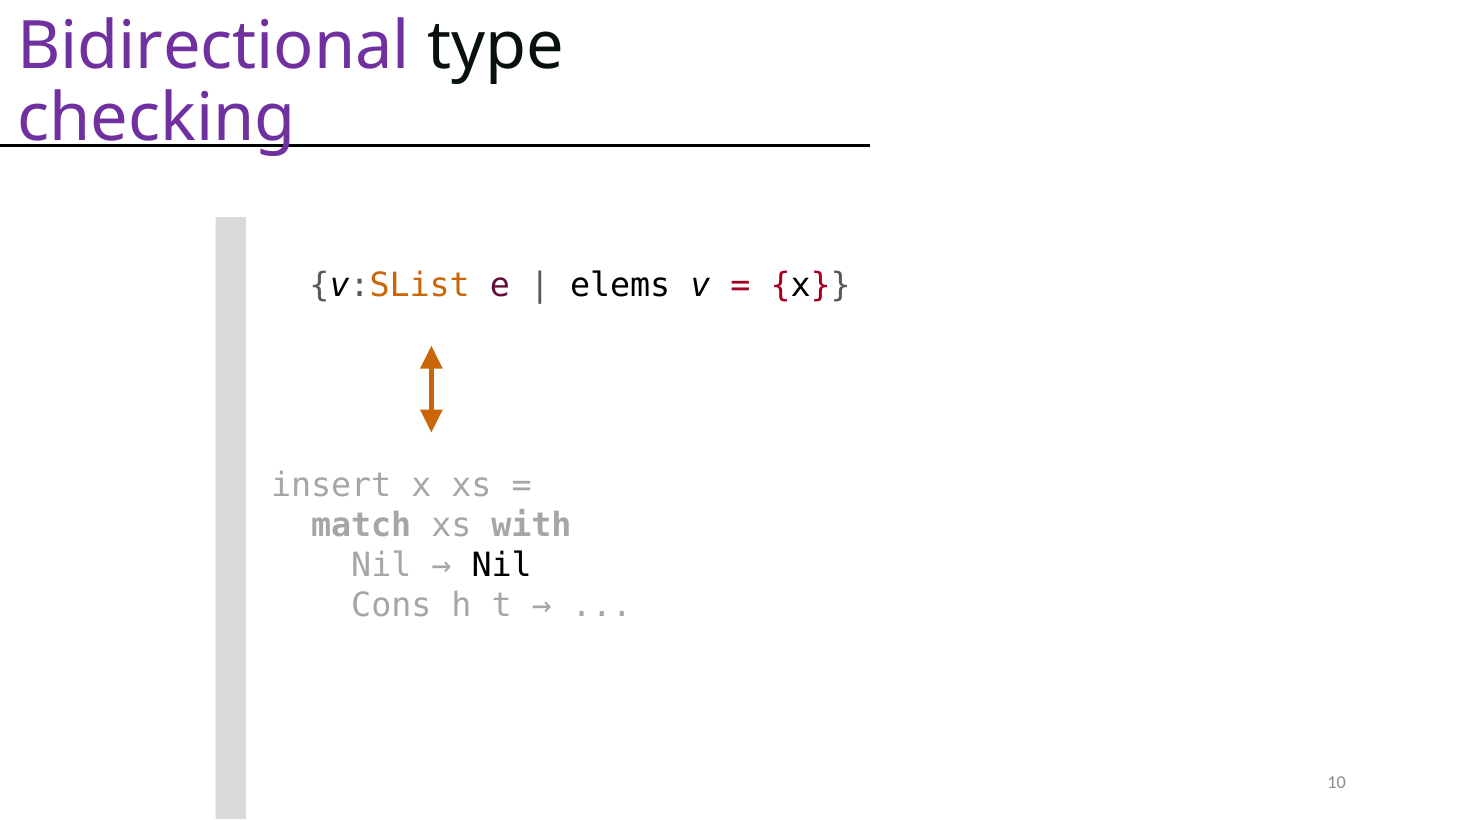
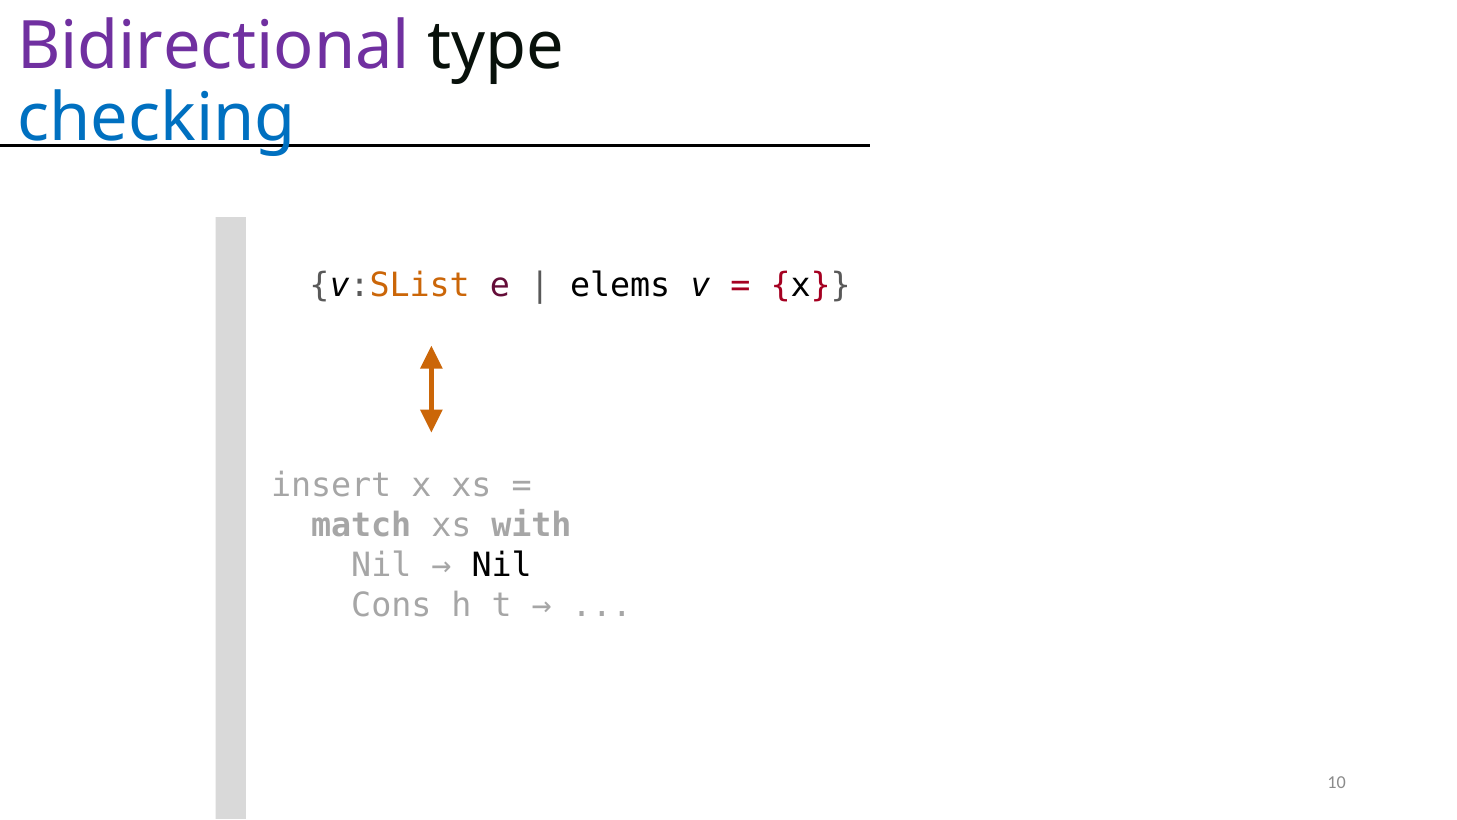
checking colour: purple -> blue
